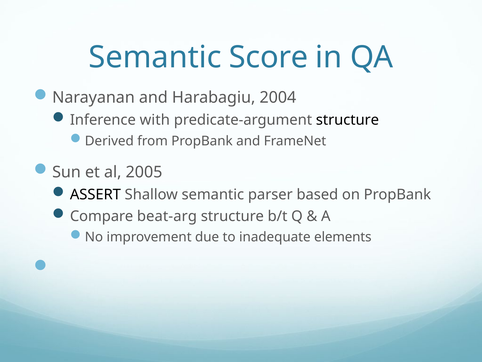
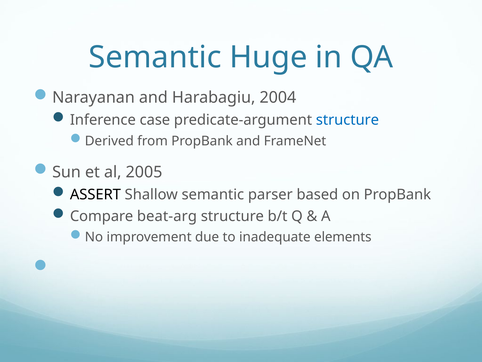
Score: Score -> Huge
with: with -> case
structure at (347, 120) colour: black -> blue
